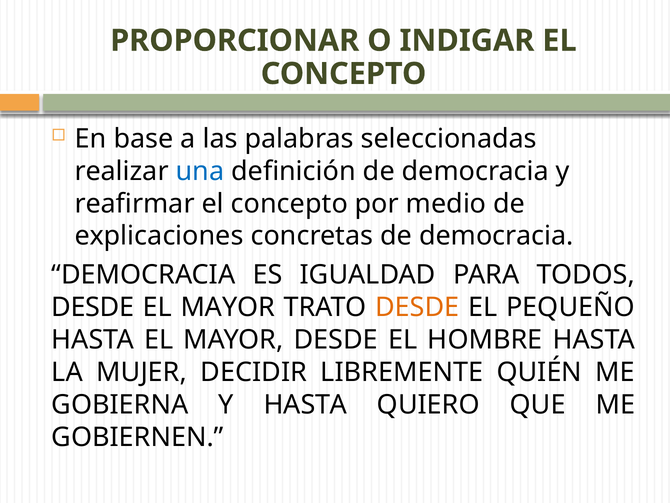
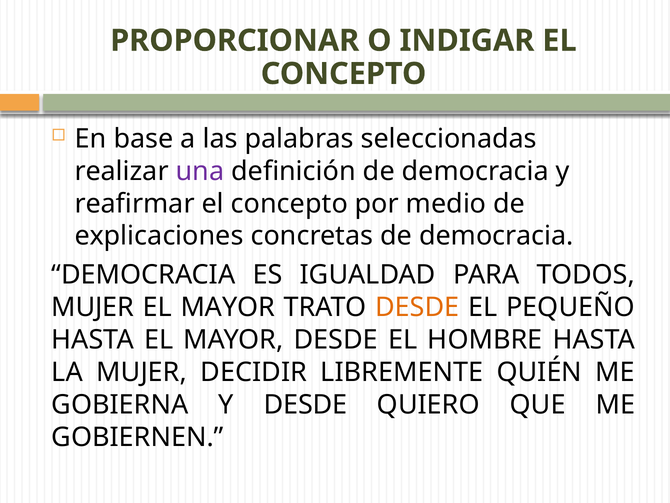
una colour: blue -> purple
DESDE at (93, 307): DESDE -> MUJER
Y HASTA: HASTA -> DESDE
